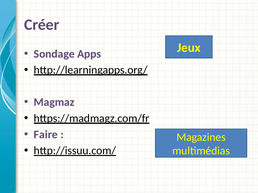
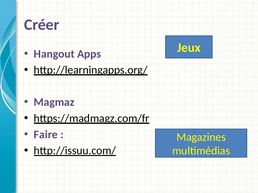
Sondage: Sondage -> Hangout
